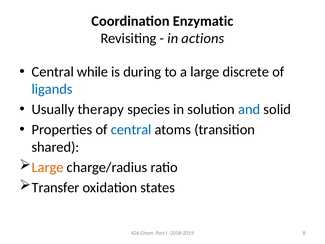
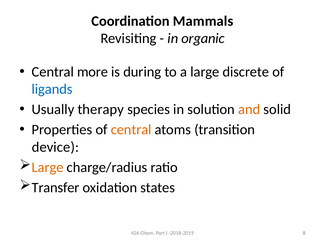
Enzymatic: Enzymatic -> Mammals
actions: actions -> organic
while: while -> more
and colour: blue -> orange
central at (131, 130) colour: blue -> orange
shared: shared -> device
